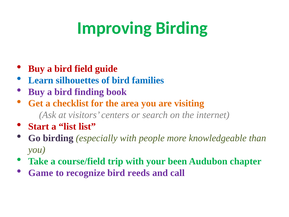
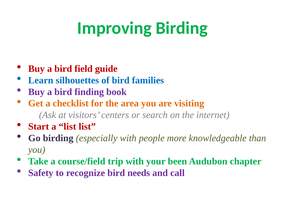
Game: Game -> Safety
reeds: reeds -> needs
